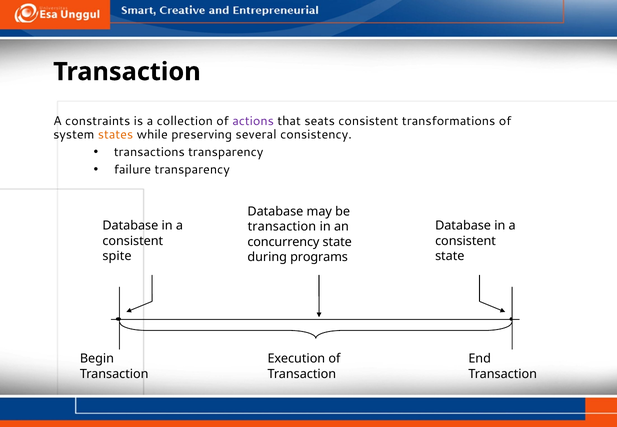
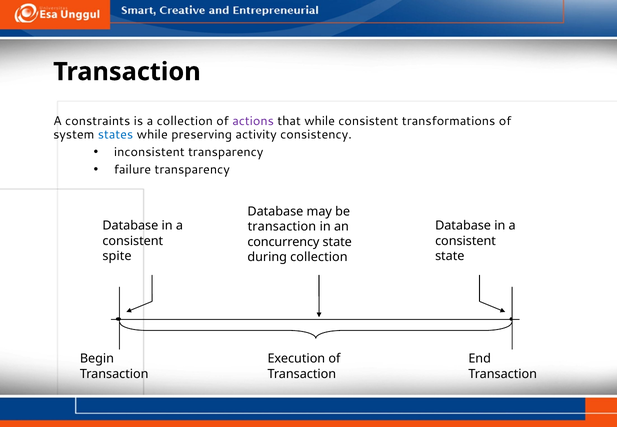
that seats: seats -> while
states colour: orange -> blue
several: several -> activity
transactions: transactions -> inconsistent
during programs: programs -> collection
